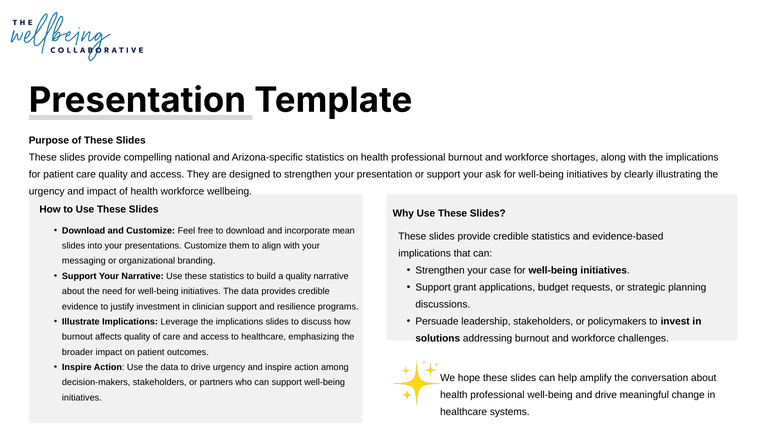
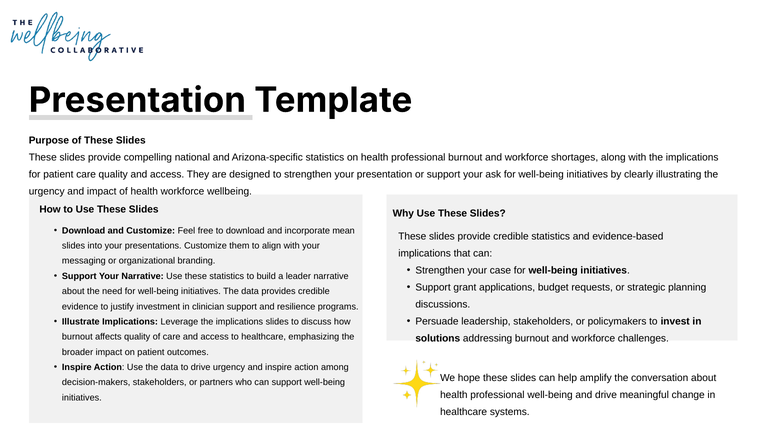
a quality: quality -> leader
